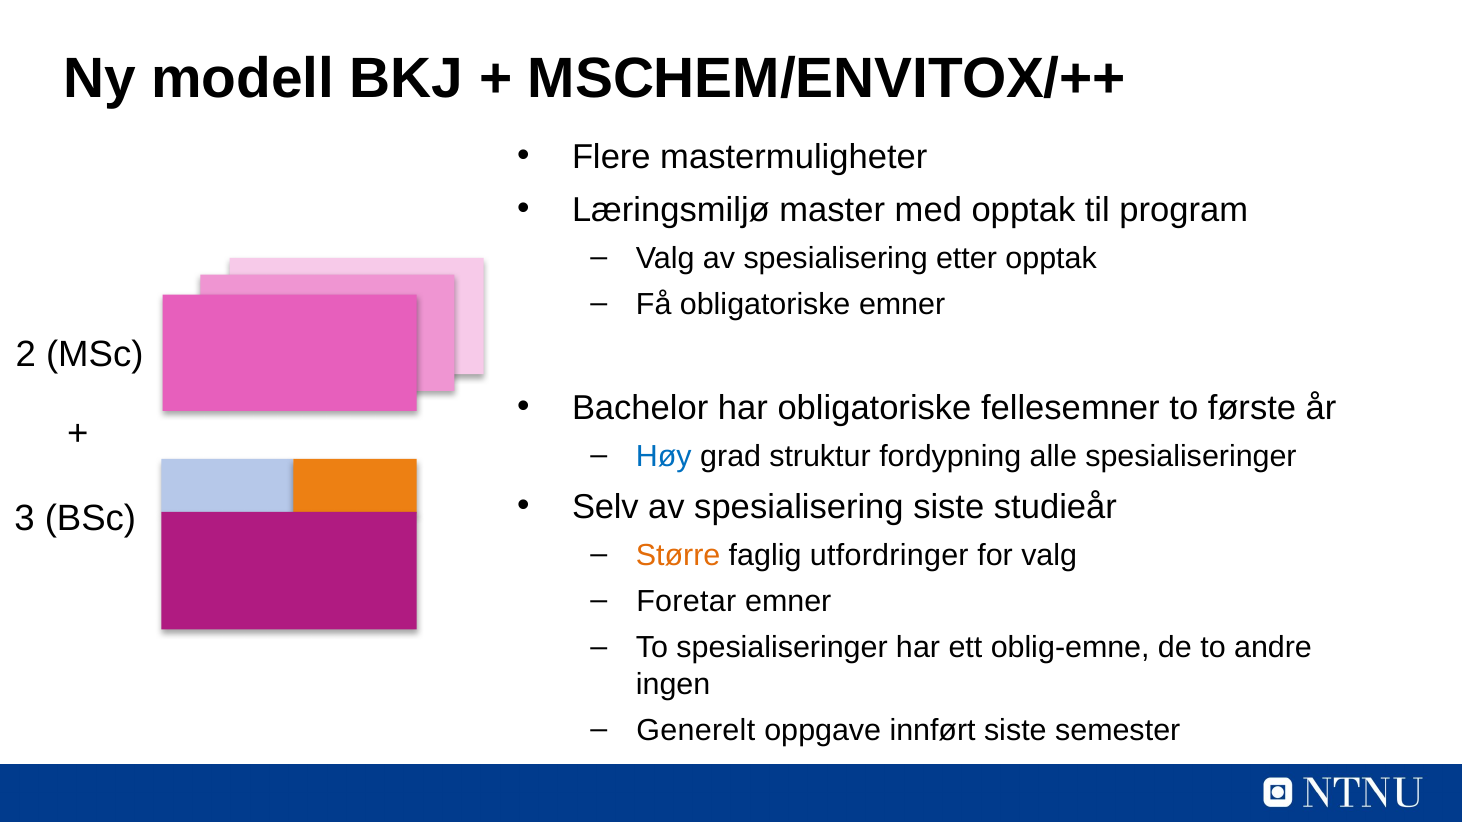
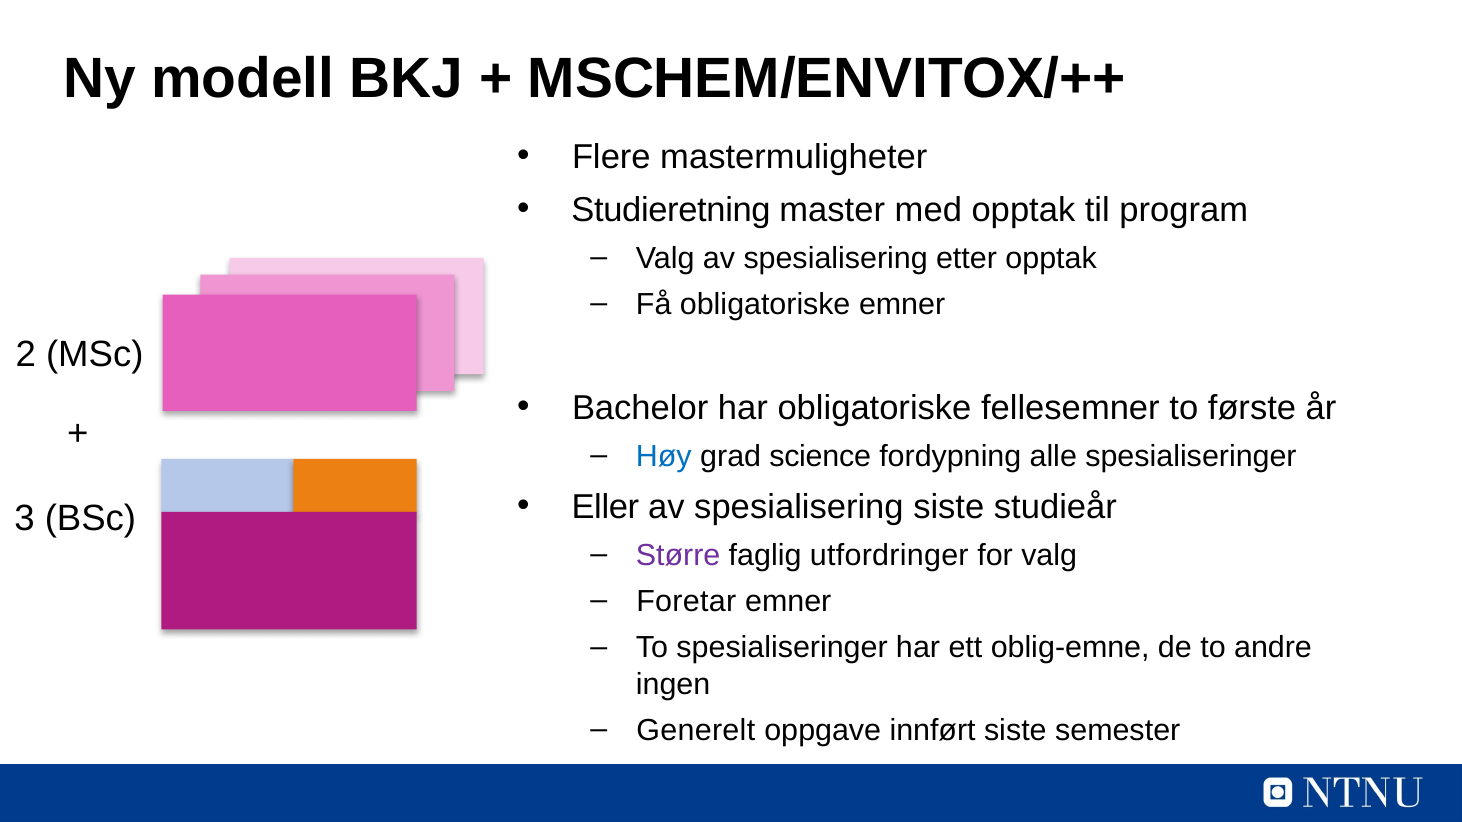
Læringsmiljø: Læringsmiljø -> Studieretning
struktur: struktur -> science
Selv: Selv -> Eller
Større colour: orange -> purple
